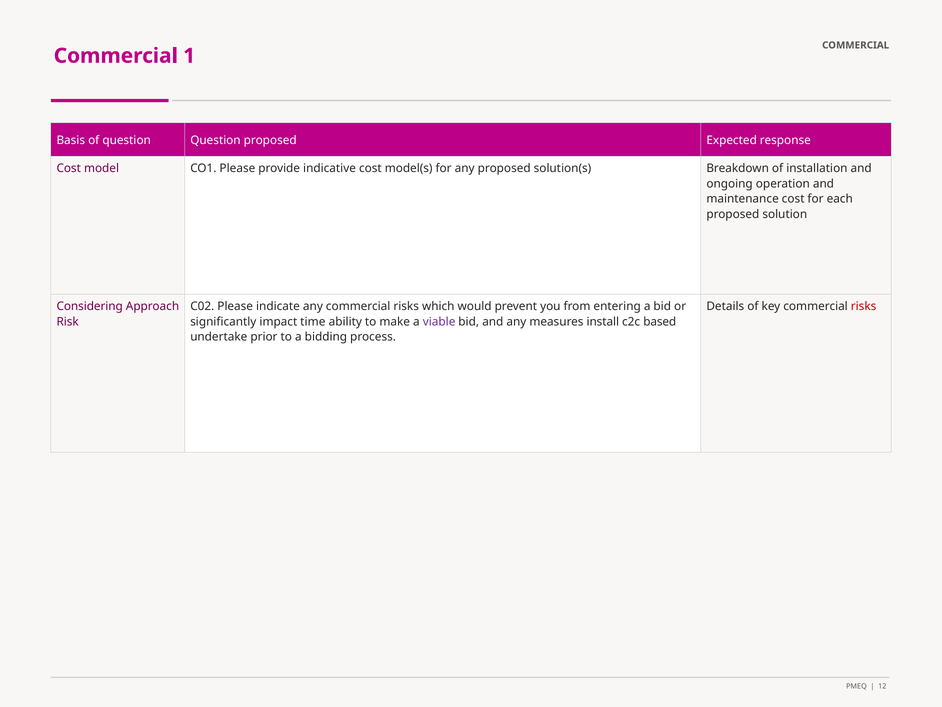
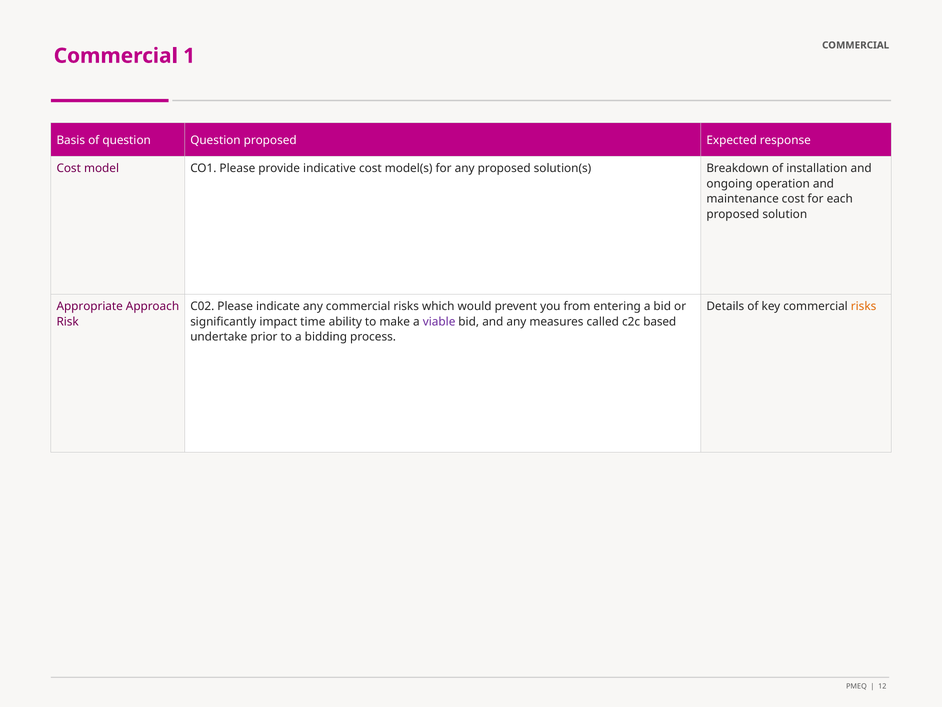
Considering: Considering -> Appropriate
risks at (864, 306) colour: red -> orange
install: install -> called
